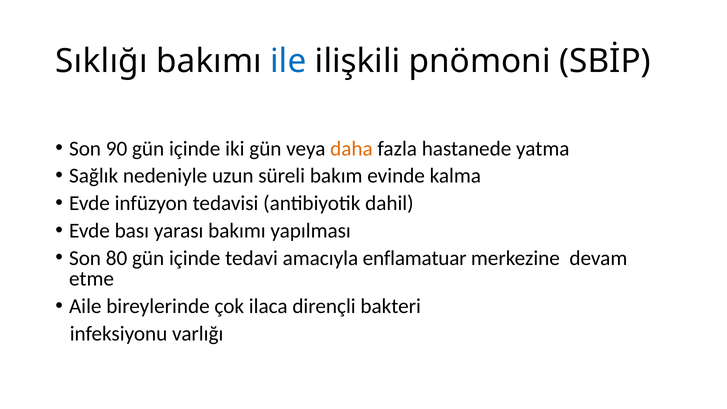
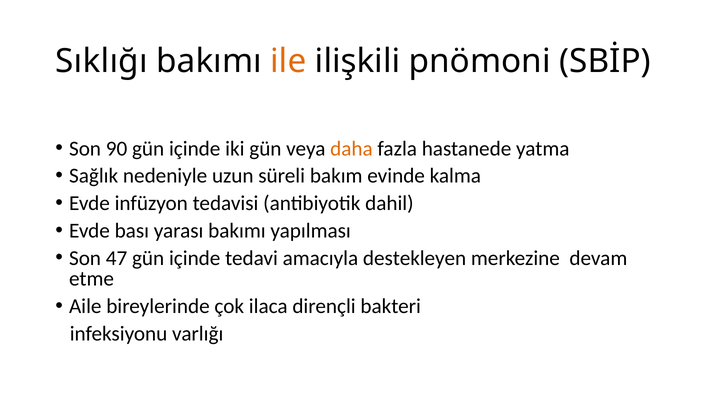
ile colour: blue -> orange
80: 80 -> 47
enflamatuar: enflamatuar -> destekleyen
